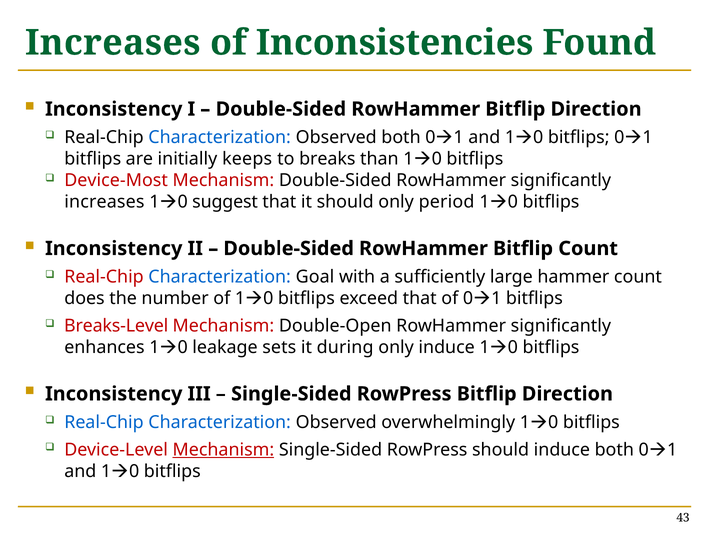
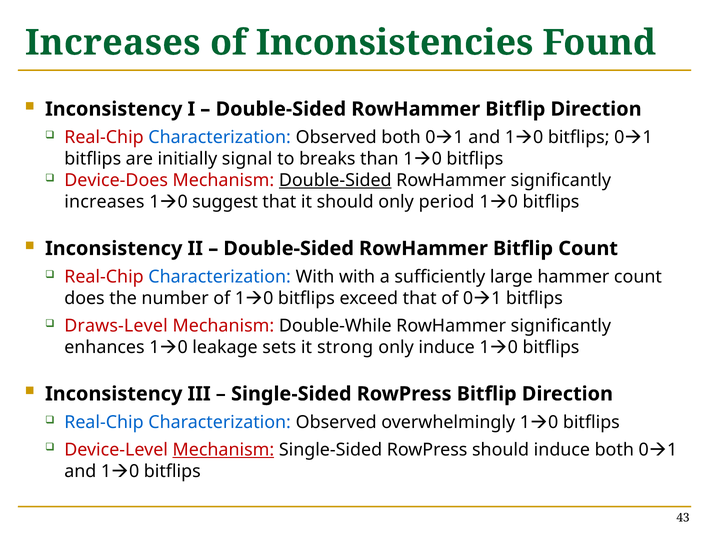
Real-Chip at (104, 138) colour: black -> red
keeps: keeps -> signal
Device-Most: Device-Most -> Device-Does
Double-Sided at (335, 181) underline: none -> present
Characterization Goal: Goal -> With
Breaks-Level: Breaks-Level -> Draws-Level
Double-Open: Double-Open -> Double-While
during: during -> strong
